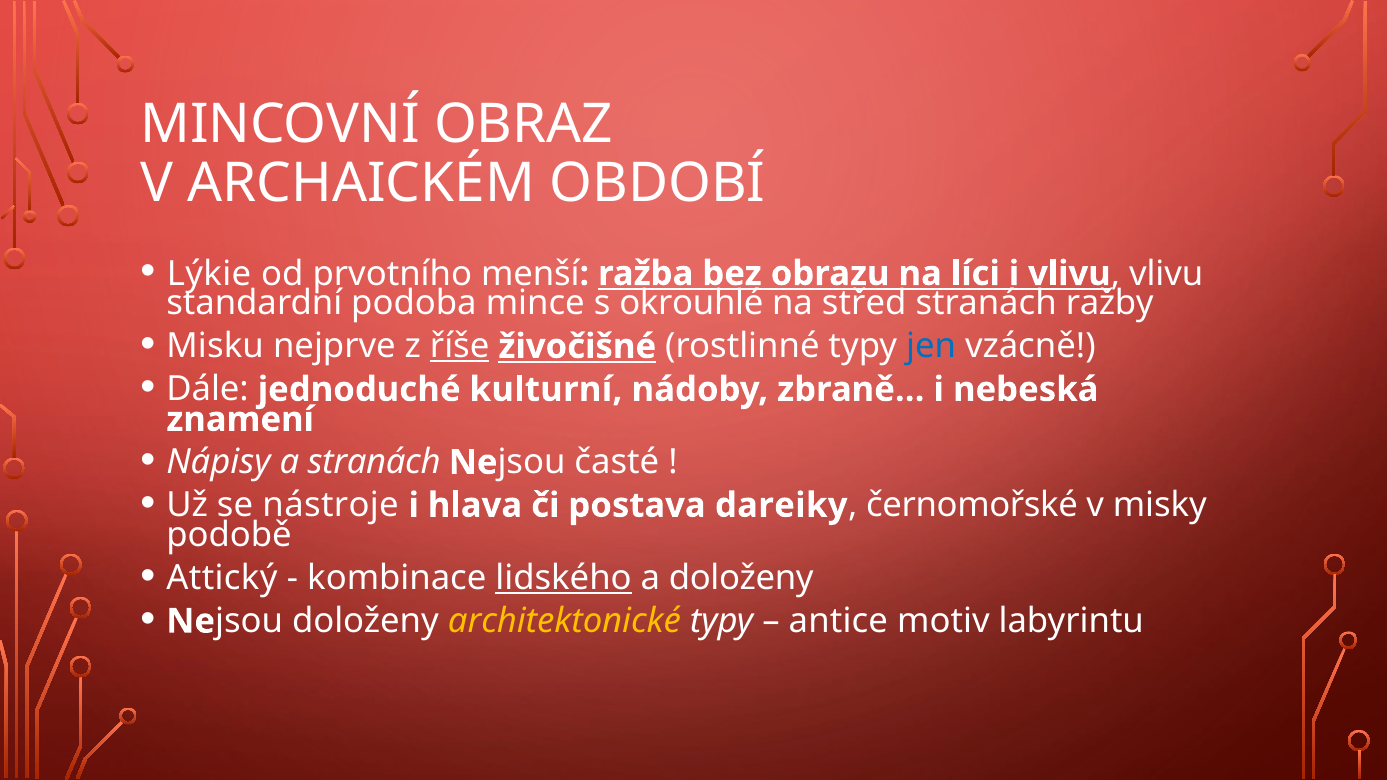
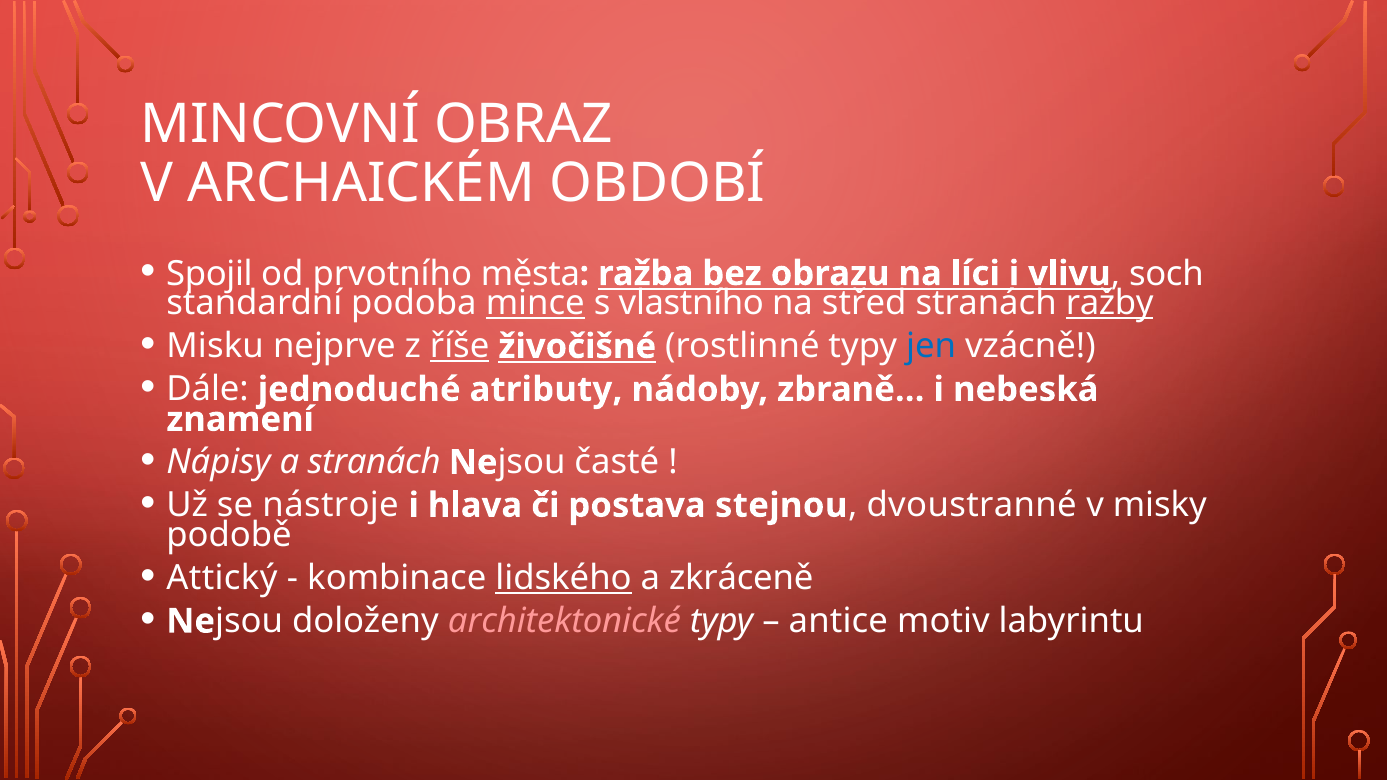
Lýkie: Lýkie -> Spojil
menší: menší -> města
vlivu at (1166, 274): vlivu -> soch
mince underline: none -> present
okrouhlé: okrouhlé -> vlastního
ražby underline: none -> present
kulturní: kulturní -> atributy
dareiky: dareiky -> stejnou
černomořské: černomořské -> dvoustranné
a doloženy: doloženy -> zkráceně
architektonické colour: yellow -> pink
